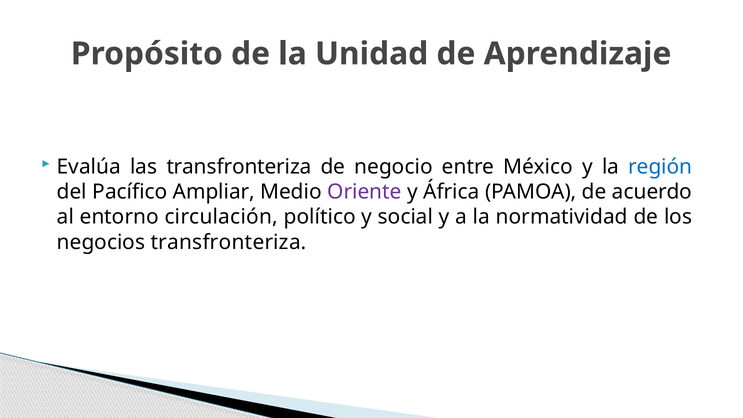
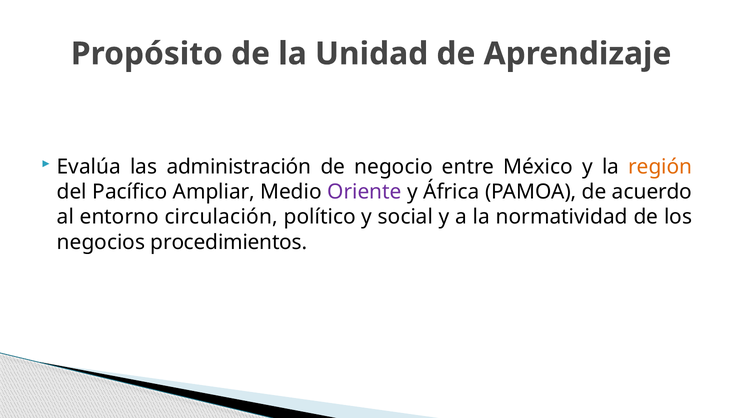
las transfronteriza: transfronteriza -> administración
región colour: blue -> orange
negocios transfronteriza: transfronteriza -> procedimientos
